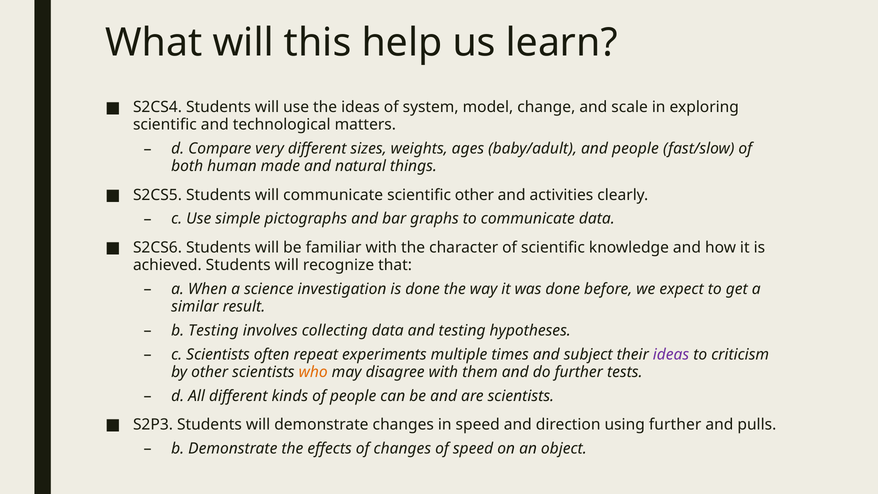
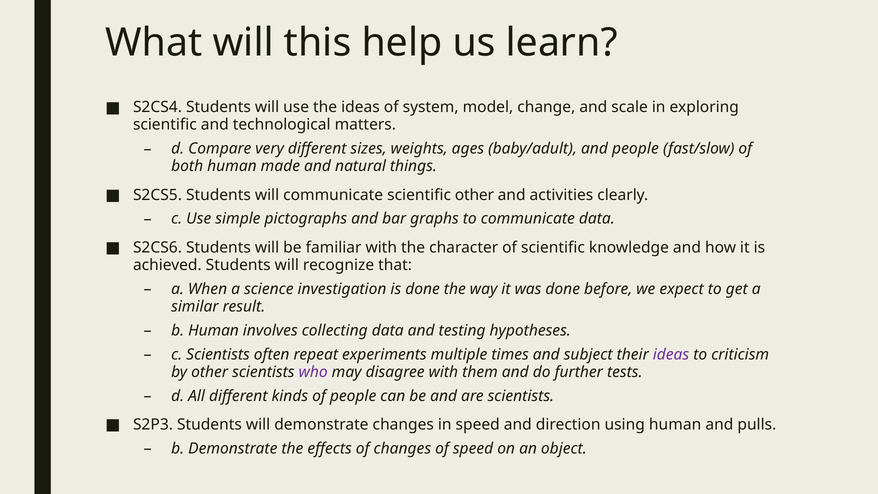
b Testing: Testing -> Human
who colour: orange -> purple
using further: further -> human
